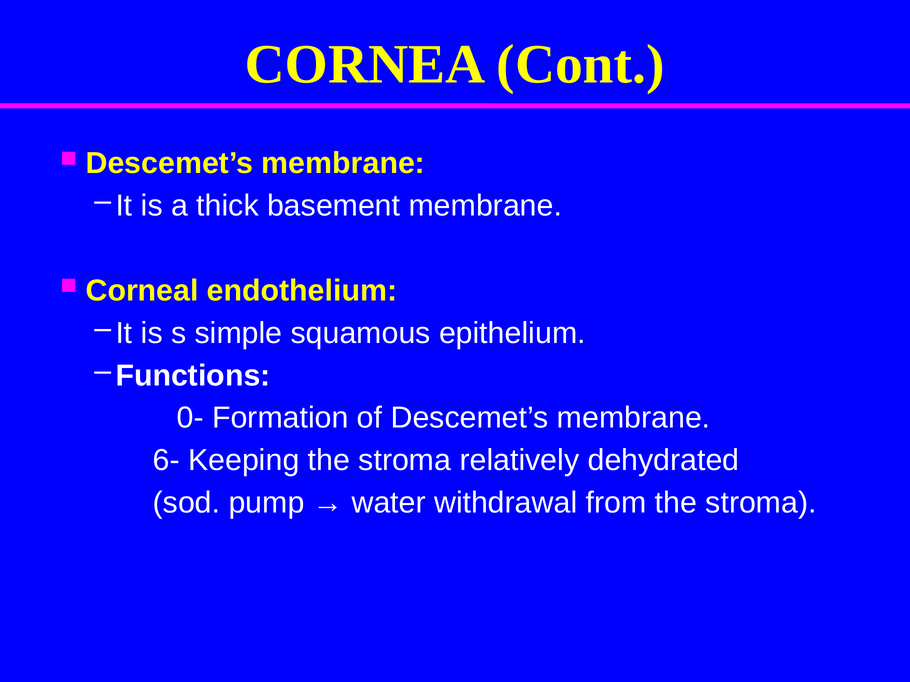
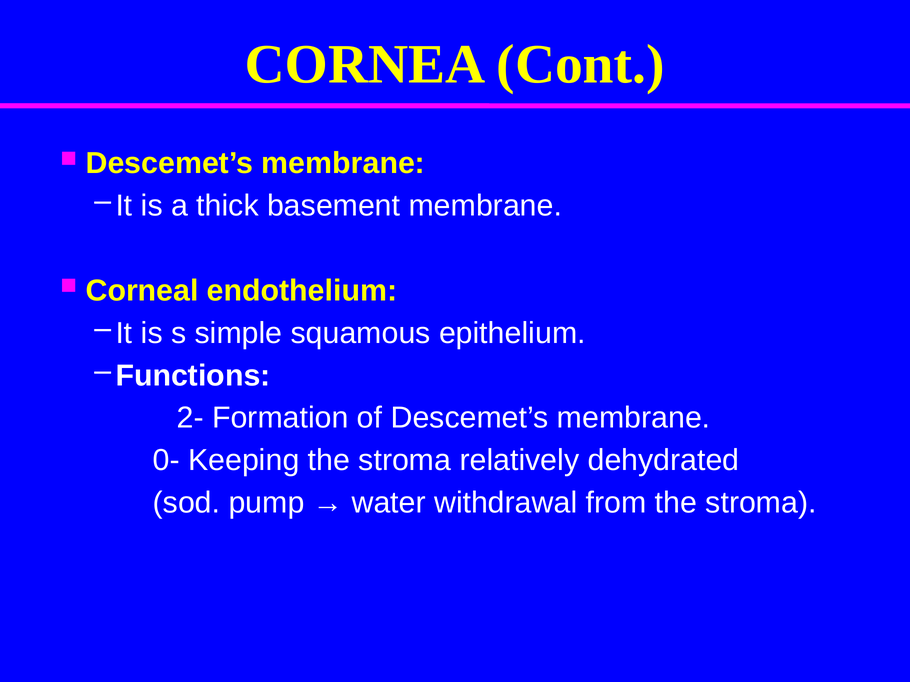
0-: 0- -> 2-
6-: 6- -> 0-
